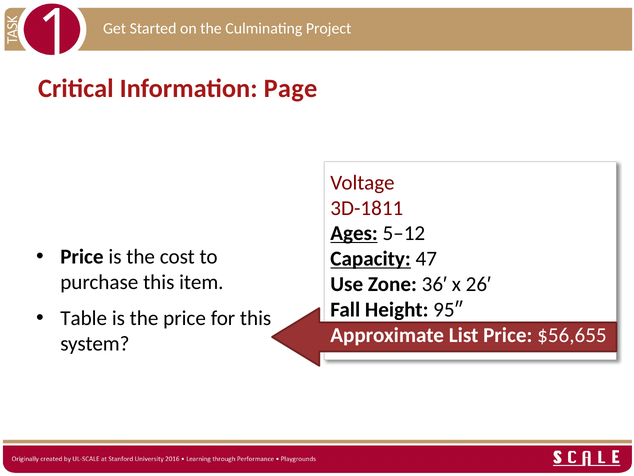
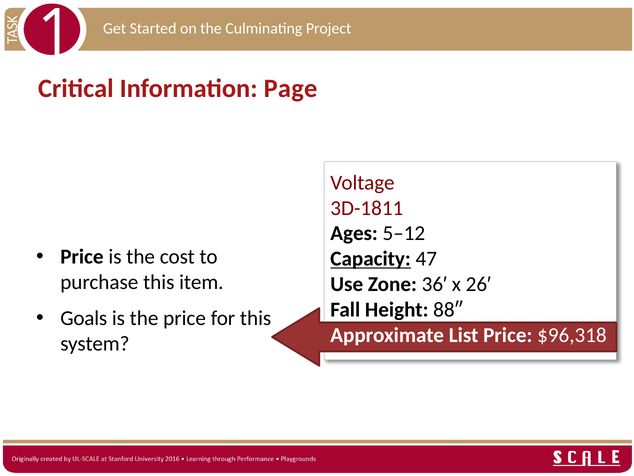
Ages underline: present -> none
95″: 95″ -> 88″
Table: Table -> Goals
$56,655: $56,655 -> $96,318
